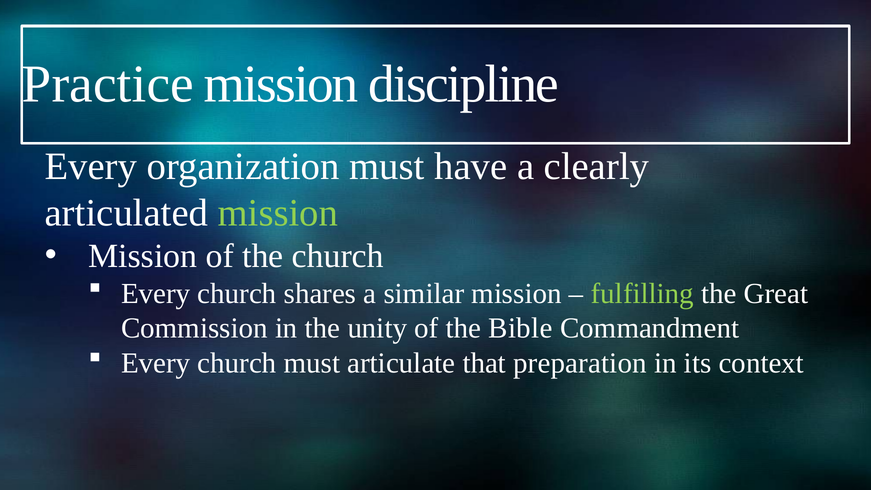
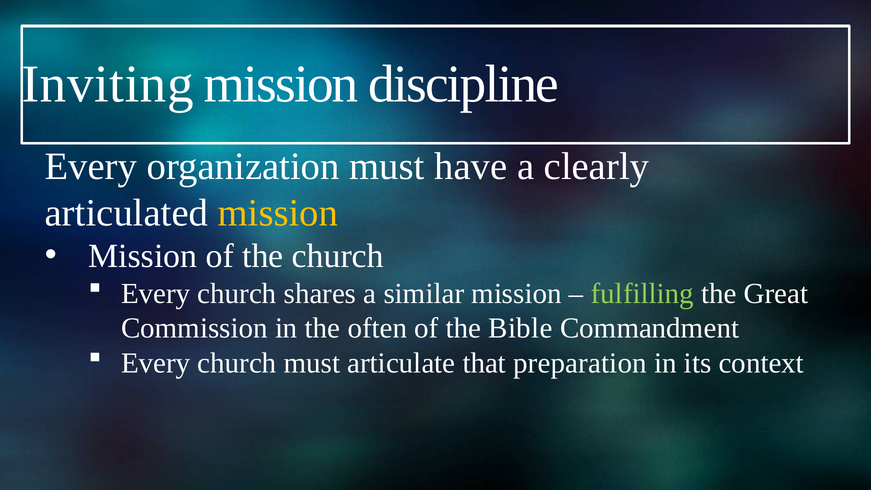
Practice: Practice -> Inviting
mission at (278, 213) colour: light green -> yellow
unity: unity -> often
